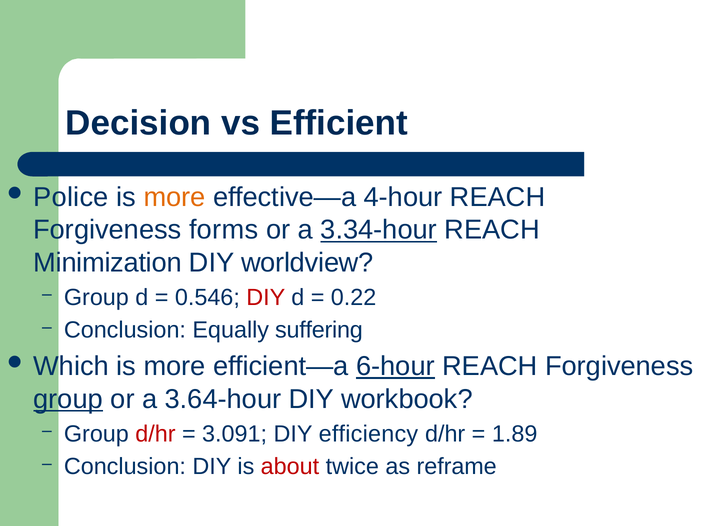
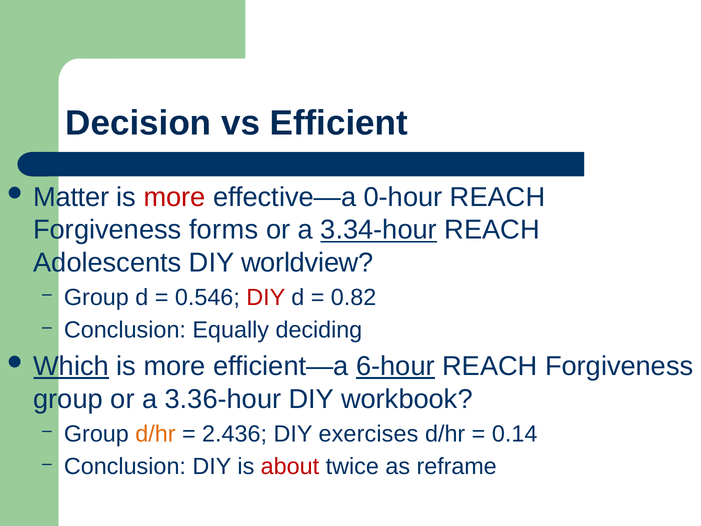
Police: Police -> Matter
more at (175, 197) colour: orange -> red
4-hour: 4-hour -> 0-hour
Minimization: Minimization -> Adolescents
0.22: 0.22 -> 0.82
suffering: suffering -> deciding
Which underline: none -> present
group at (68, 399) underline: present -> none
3.64-hour: 3.64-hour -> 3.36-hour
d/hr at (155, 434) colour: red -> orange
3.091: 3.091 -> 2.436
efficiency: efficiency -> exercises
1.89: 1.89 -> 0.14
